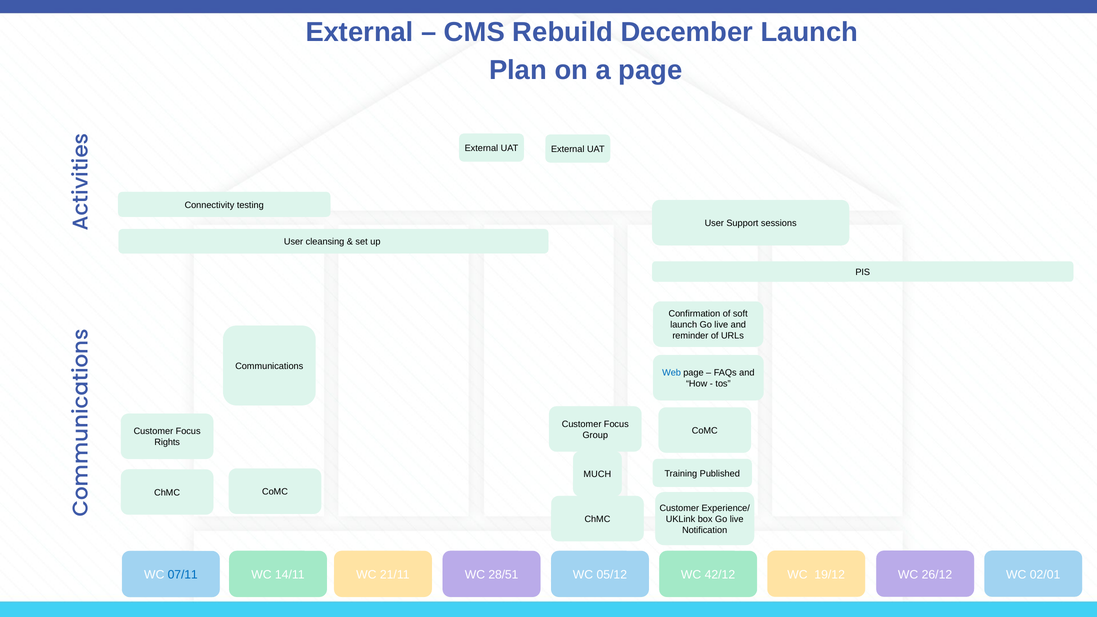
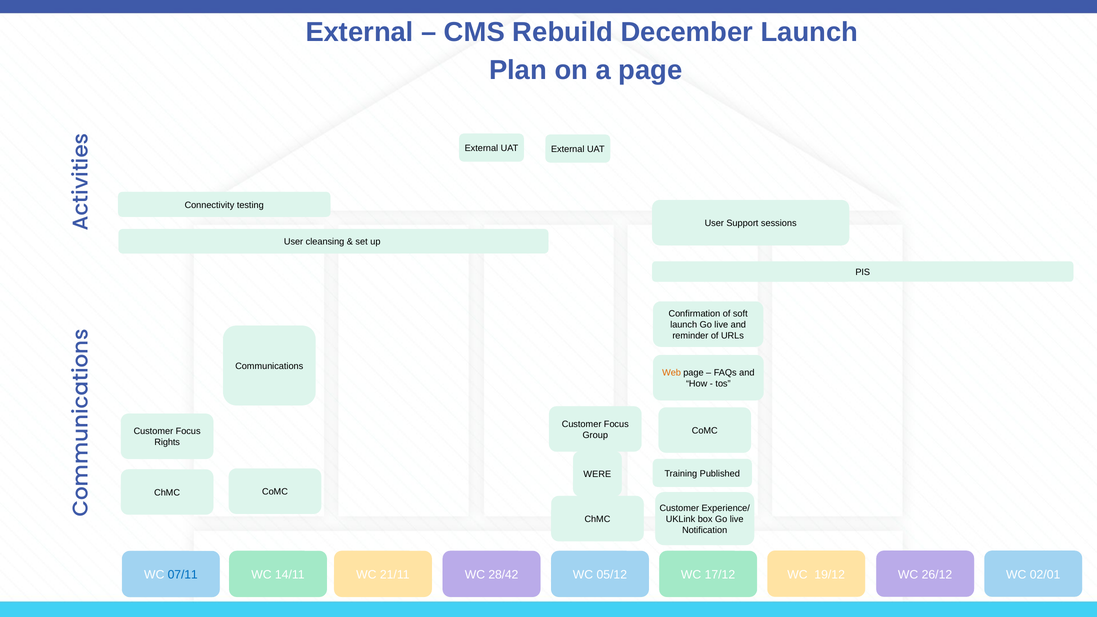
Web colour: blue -> orange
MUCH: MUCH -> WERE
28/51: 28/51 -> 28/42
42/12: 42/12 -> 17/12
